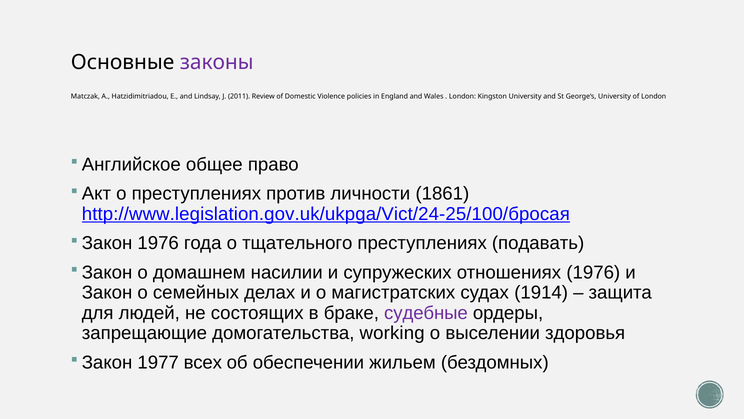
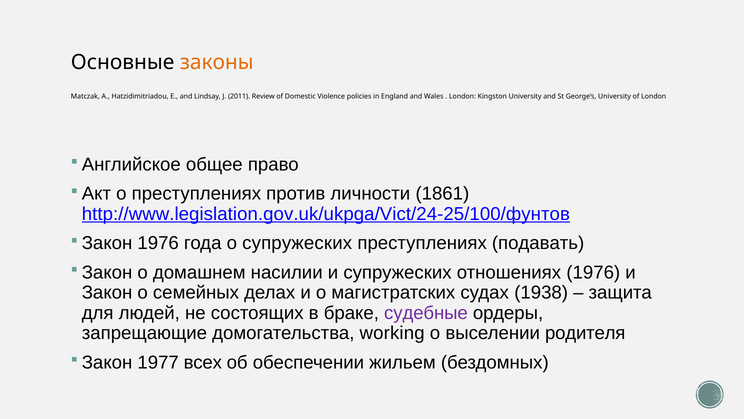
законы colour: purple -> orange
http://www.legislation.gov.uk/ukpga/Vict/24-25/100/бросая: http://www.legislation.gov.uk/ukpga/Vict/24-25/100/бросая -> http://www.legislation.gov.uk/ukpga/Vict/24-25/100/фунтов
о тщательного: тщательного -> супружеских
1914: 1914 -> 1938
здоровья: здоровья -> родителя
